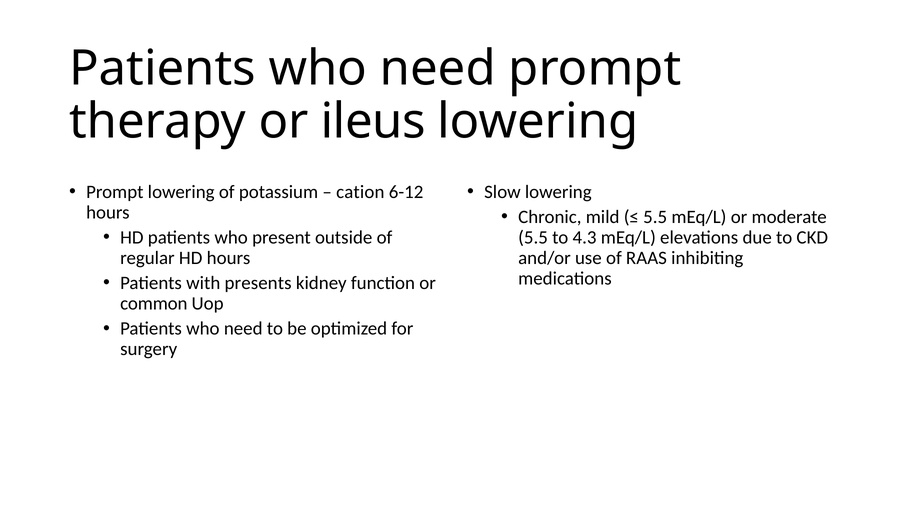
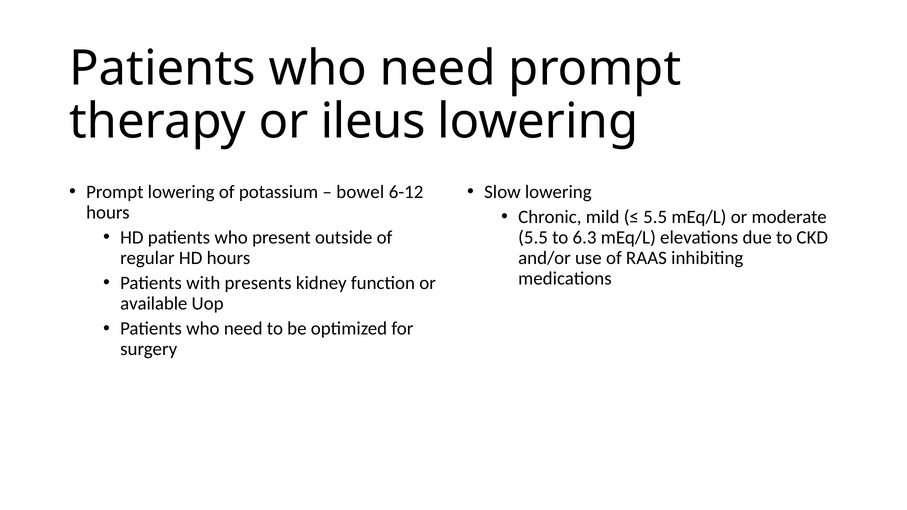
cation: cation -> bowel
4.3: 4.3 -> 6.3
common: common -> available
